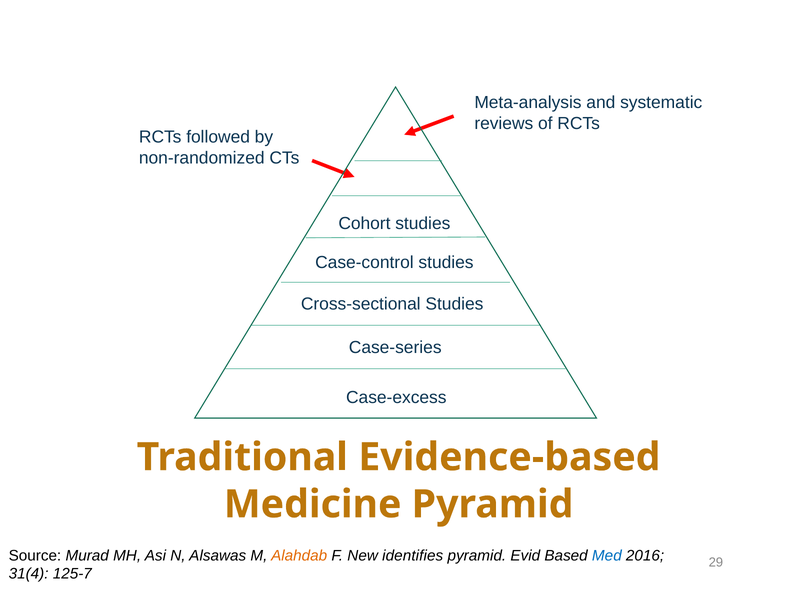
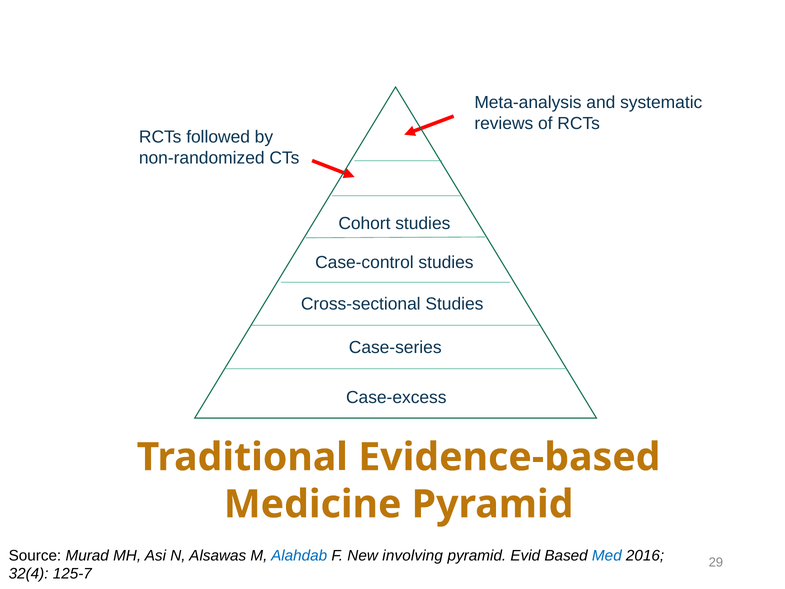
Alahdab colour: orange -> blue
identifies: identifies -> involving
31(4: 31(4 -> 32(4
